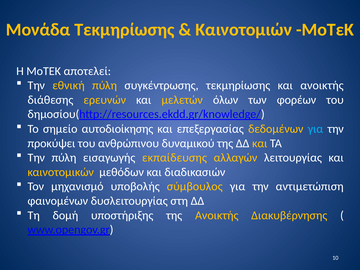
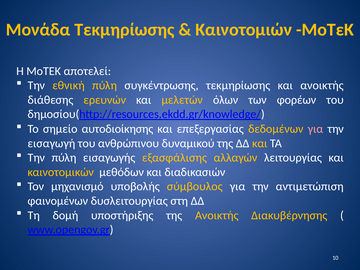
για at (315, 129) colour: light blue -> pink
προκύψει: προκύψει -> εισαγωγή
εκπαίδευσης: εκπαίδευσης -> εξασφάλισης
